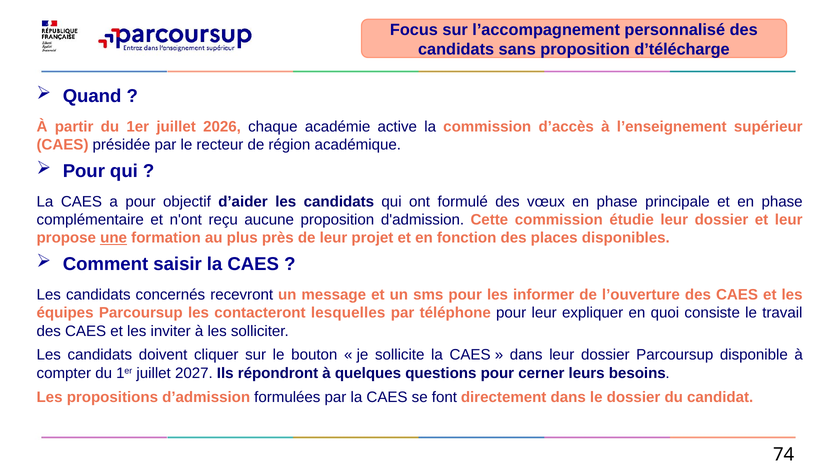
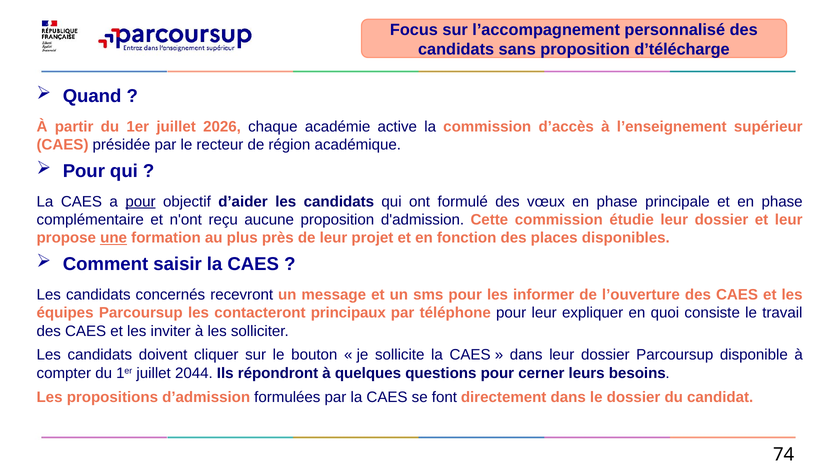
pour at (141, 202) underline: none -> present
lesquelles: lesquelles -> principaux
2027: 2027 -> 2044
